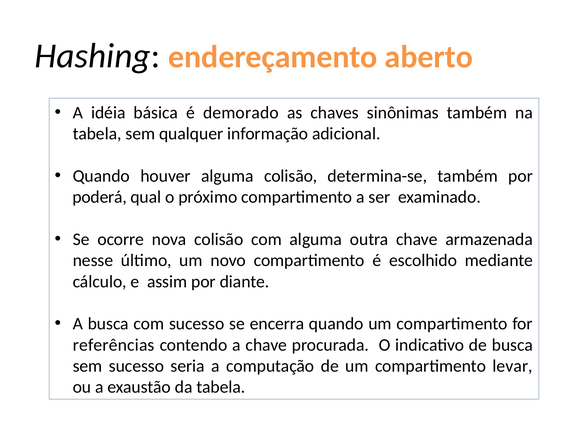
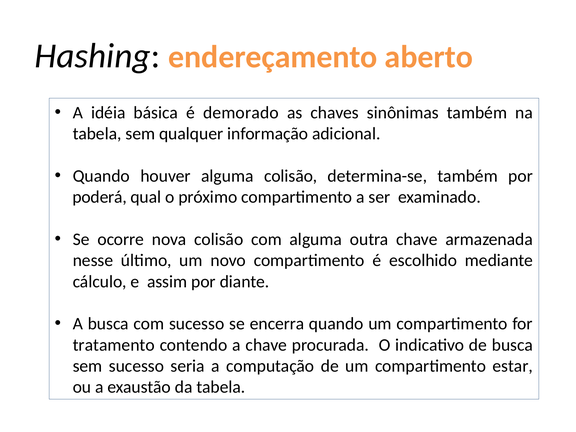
referências: referências -> tratamento
levar: levar -> estar
